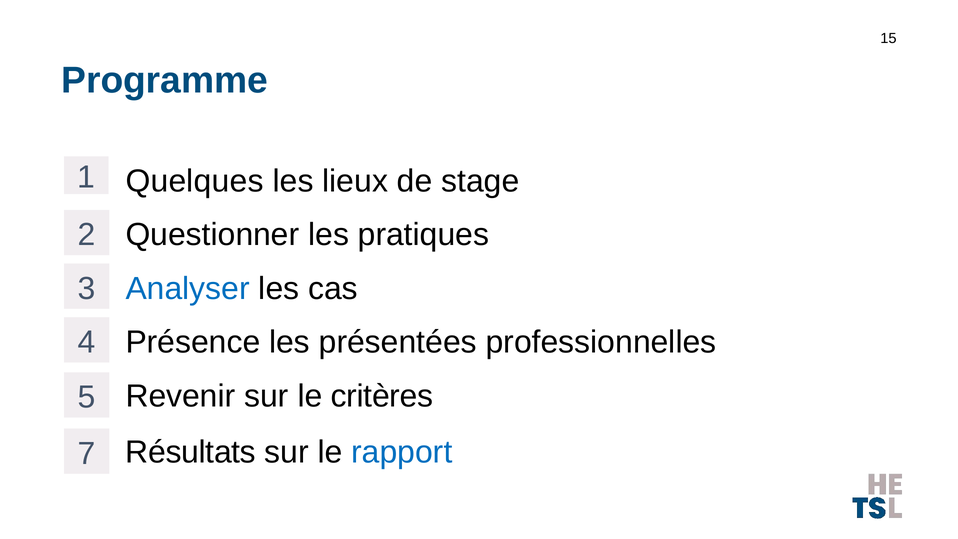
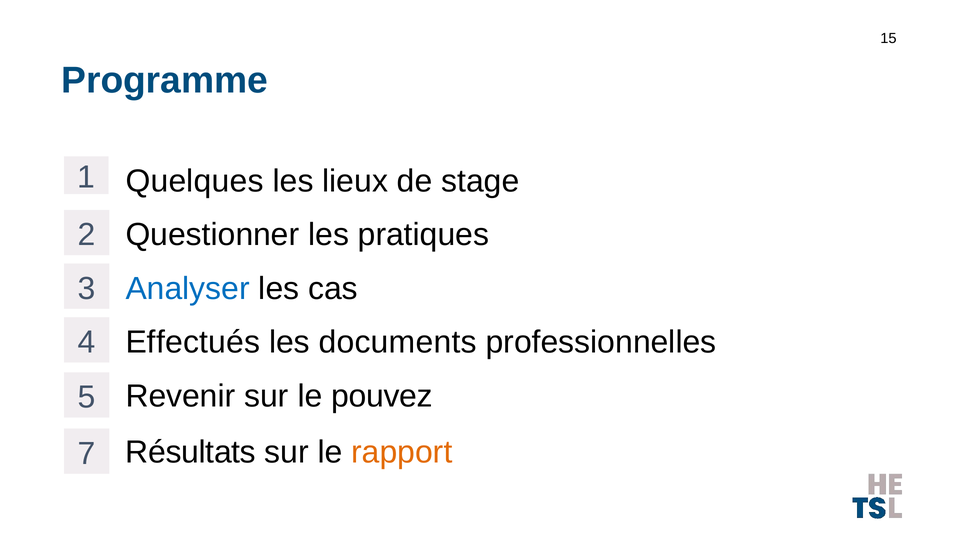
Présence: Présence -> Effectués
présentées: présentées -> documents
critères: critères -> pouvez
rapport colour: blue -> orange
